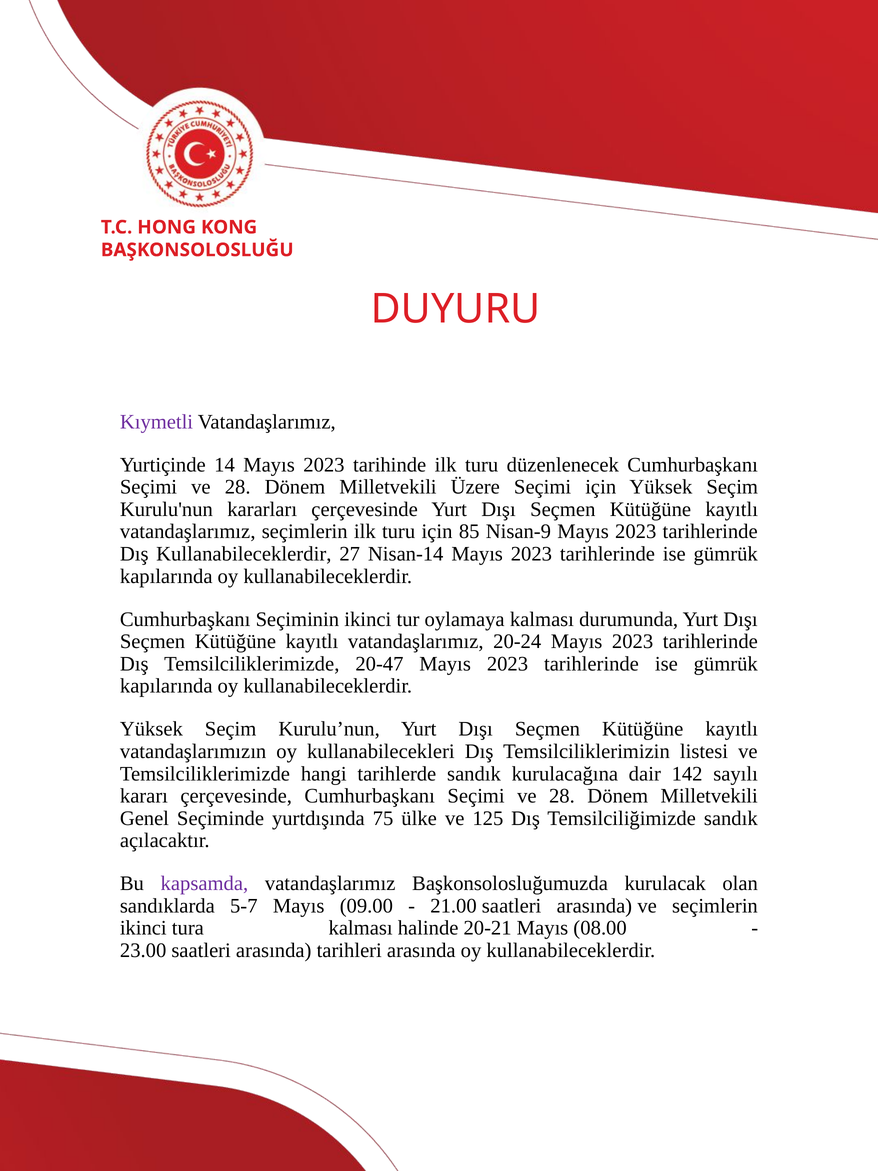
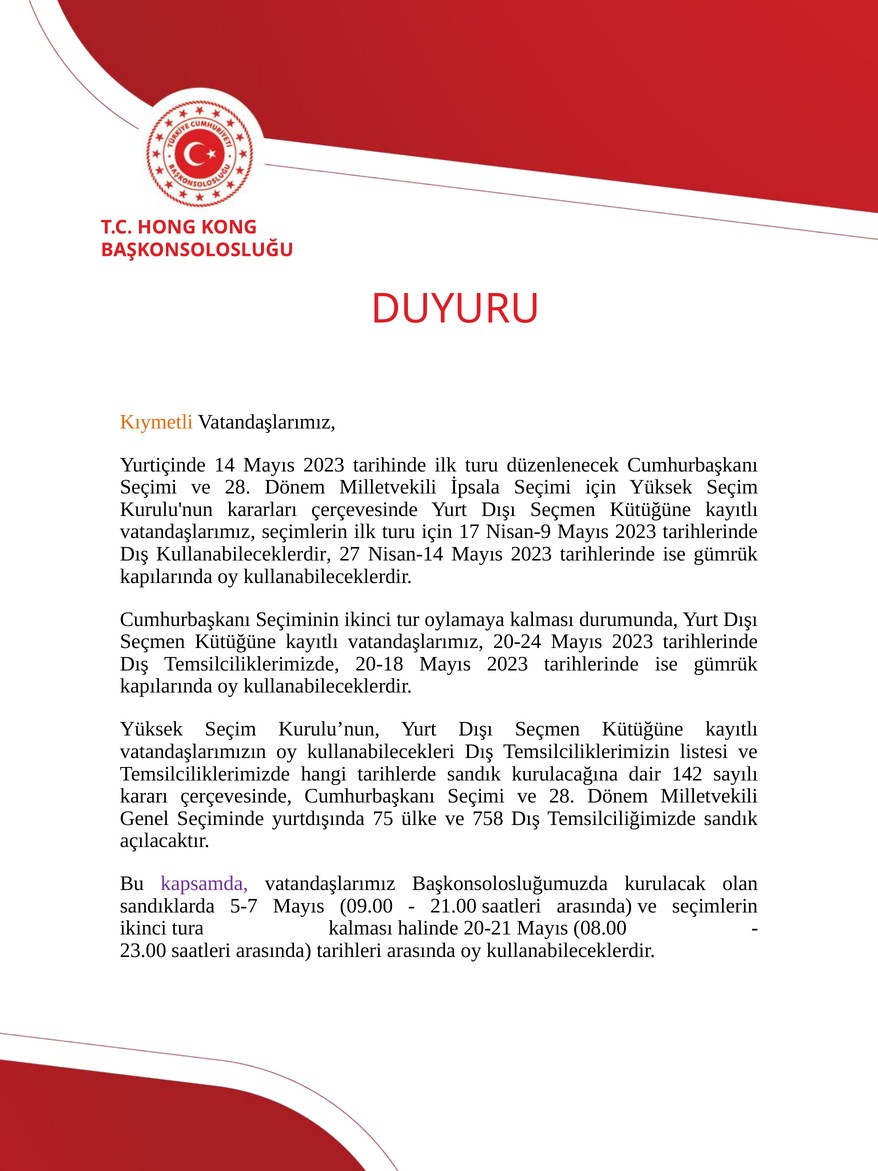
Kıymetli colour: purple -> orange
Üzere: Üzere -> İpsala
85: 85 -> 17
20-47: 20-47 -> 20-18
125: 125 -> 758
